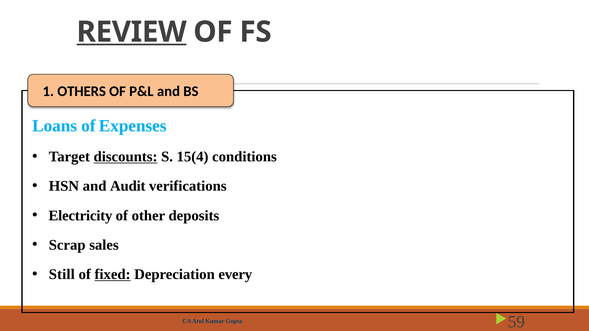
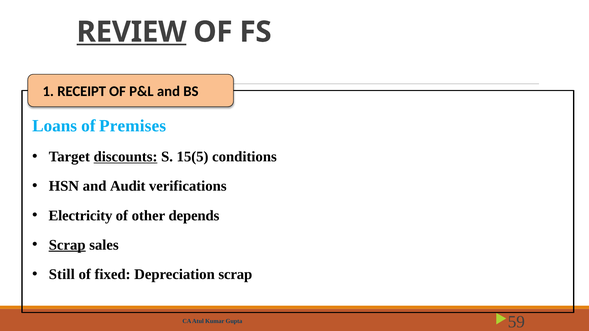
OTHERS: OTHERS -> RECEIPT
Expenses: Expenses -> Premises
15(4: 15(4 -> 15(5
deposits: deposits -> depends
Scrap at (67, 245) underline: none -> present
fixed underline: present -> none
Depreciation every: every -> scrap
